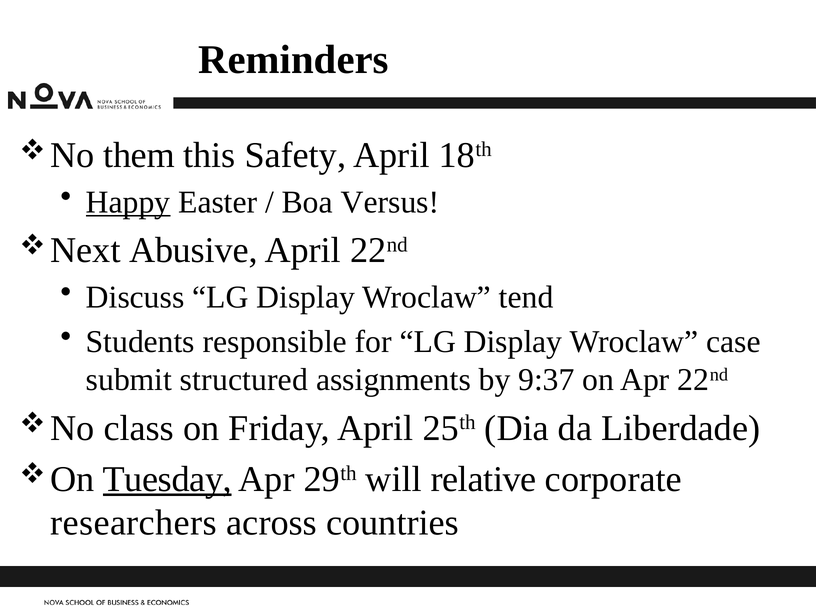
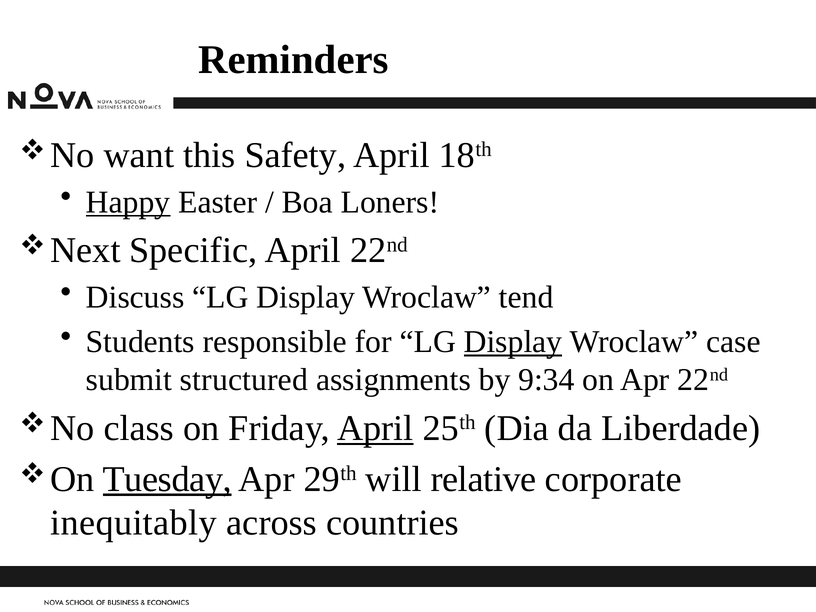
them: them -> want
Versus: Versus -> Loners
Abusive: Abusive -> Specific
Display at (513, 342) underline: none -> present
9:37: 9:37 -> 9:34
April at (375, 428) underline: none -> present
researchers: researchers -> inequitably
